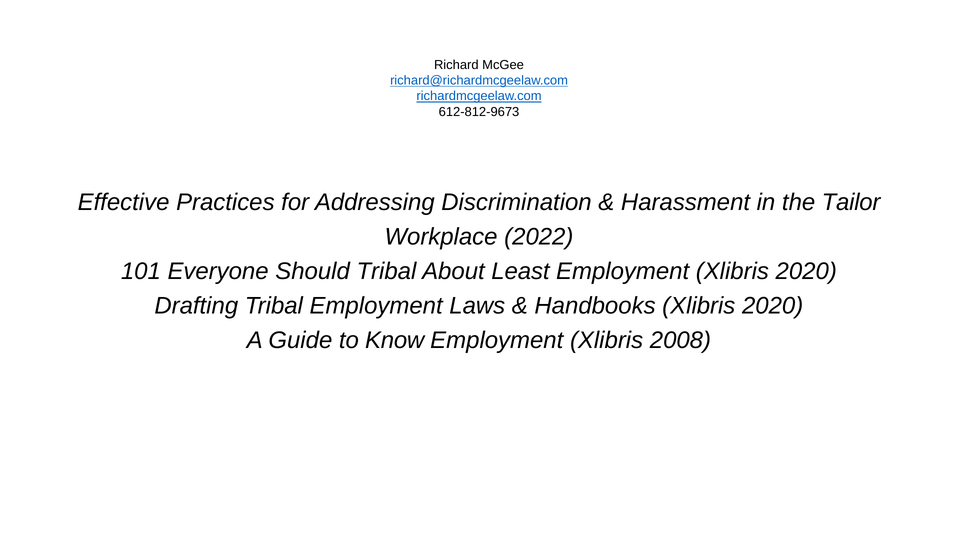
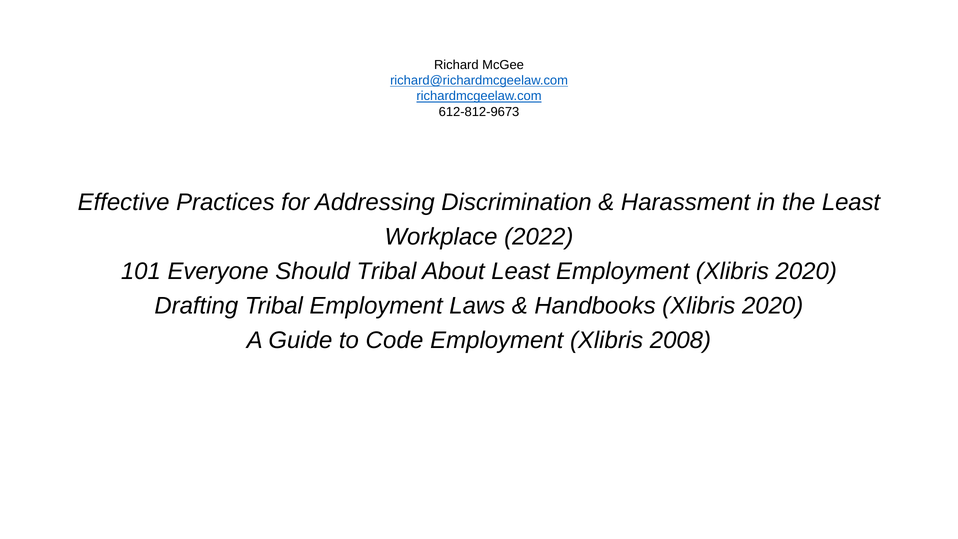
the Tailor: Tailor -> Least
Know: Know -> Code
